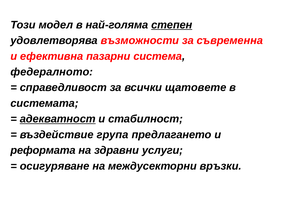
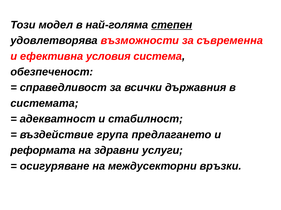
пазарни: пазарни -> условия
федералното: федералното -> обезпеченост
щатовете: щатовете -> държавния
адекватност underline: present -> none
